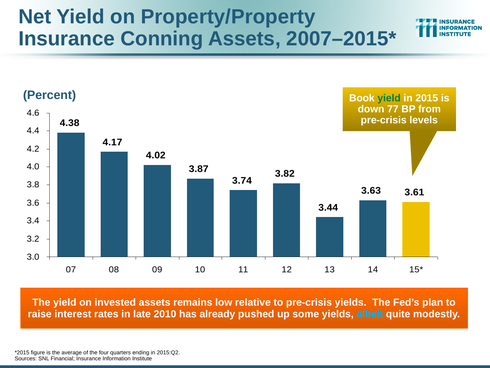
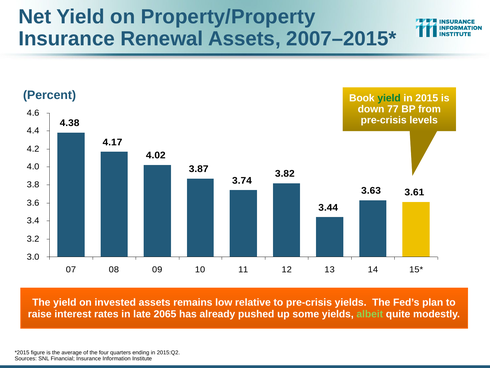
Conning: Conning -> Renewal
2010: 2010 -> 2065
albeit colour: light blue -> light green
